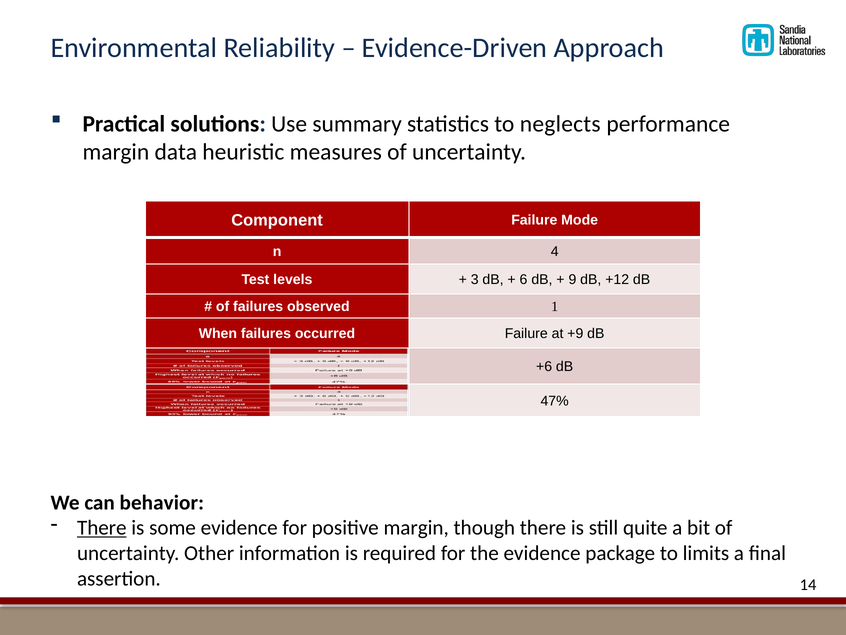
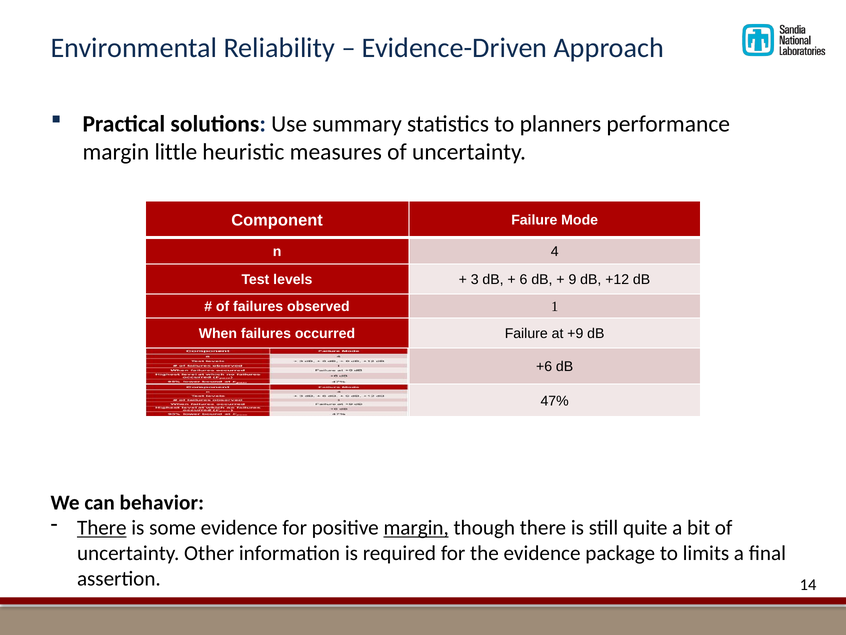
neglects: neglects -> planners
data: data -> little
margin at (416, 528) underline: none -> present
